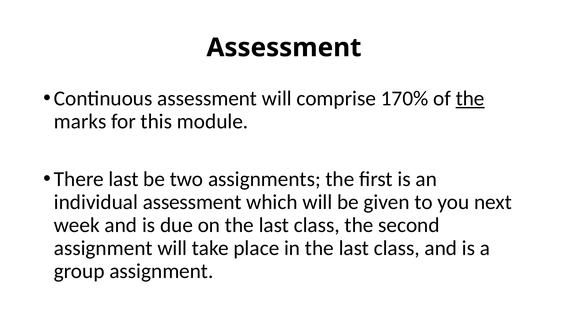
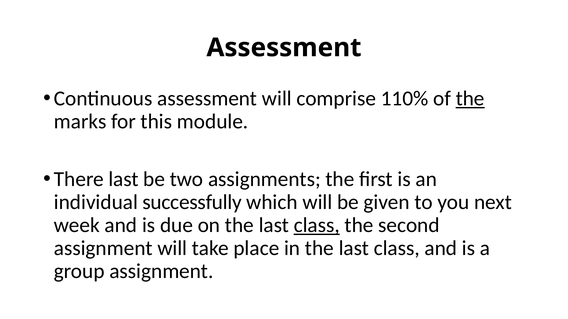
170%: 170% -> 110%
individual assessment: assessment -> successfully
class at (317, 225) underline: none -> present
